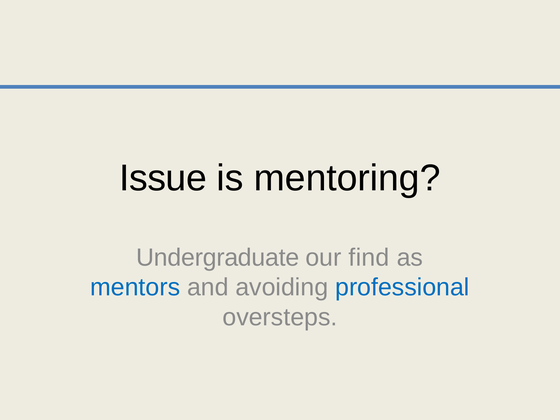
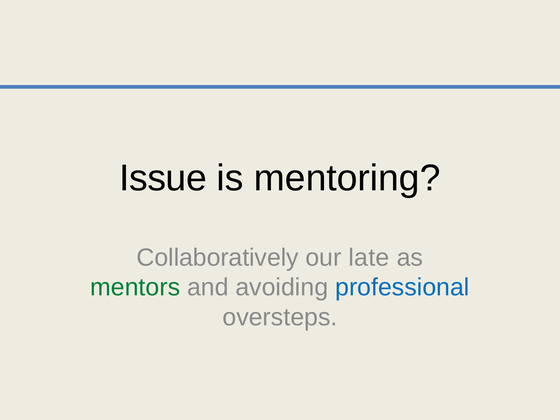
Undergraduate: Undergraduate -> Collaboratively
find: find -> late
mentors colour: blue -> green
